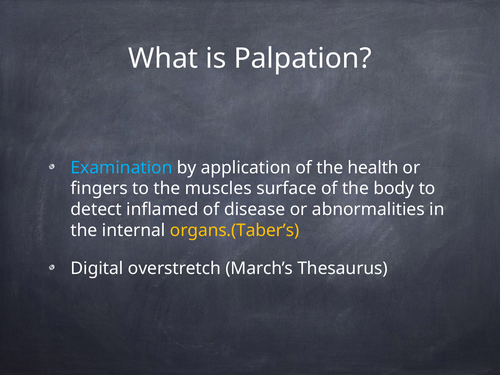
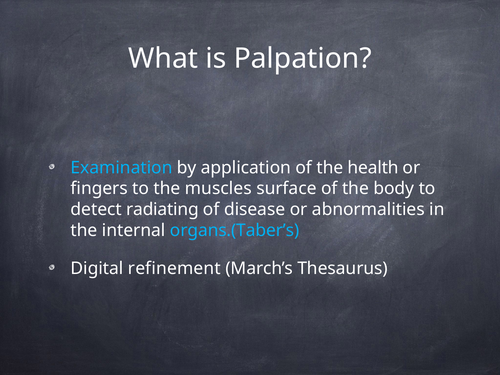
inflamed: inflamed -> radiating
organs.(Taber’s colour: yellow -> light blue
overstretch: overstretch -> refinement
